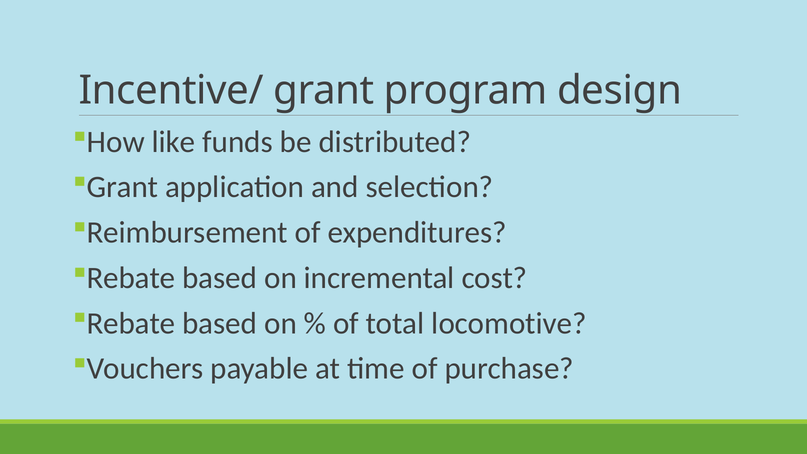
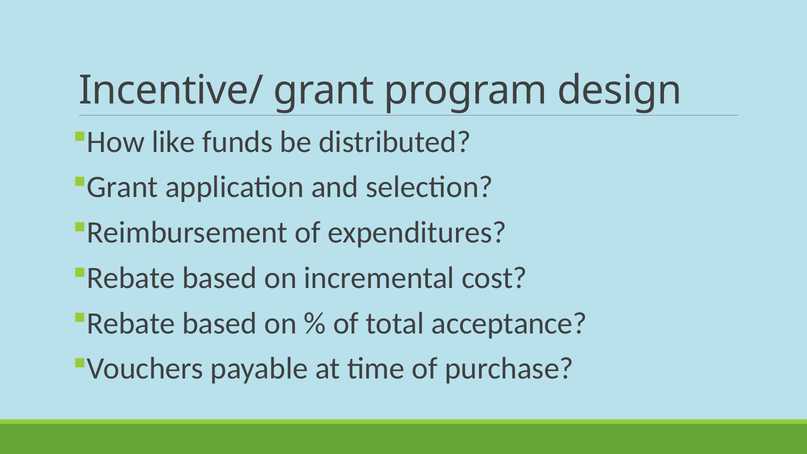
locomotive: locomotive -> acceptance
